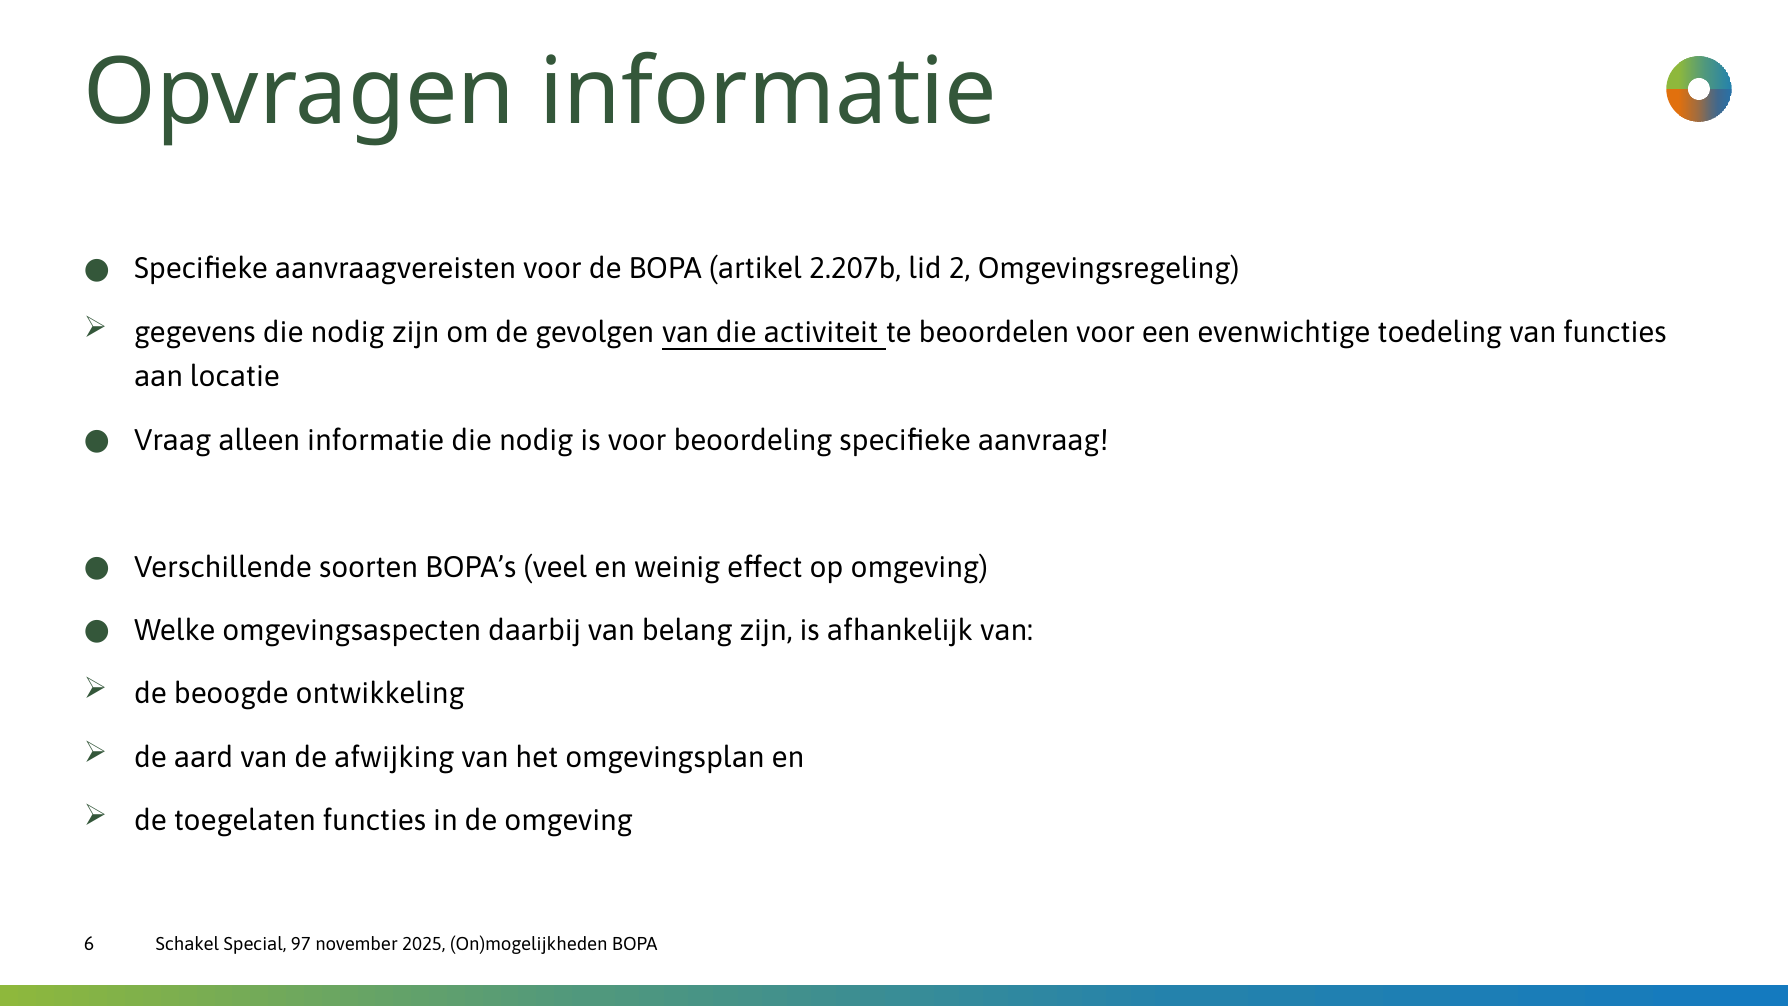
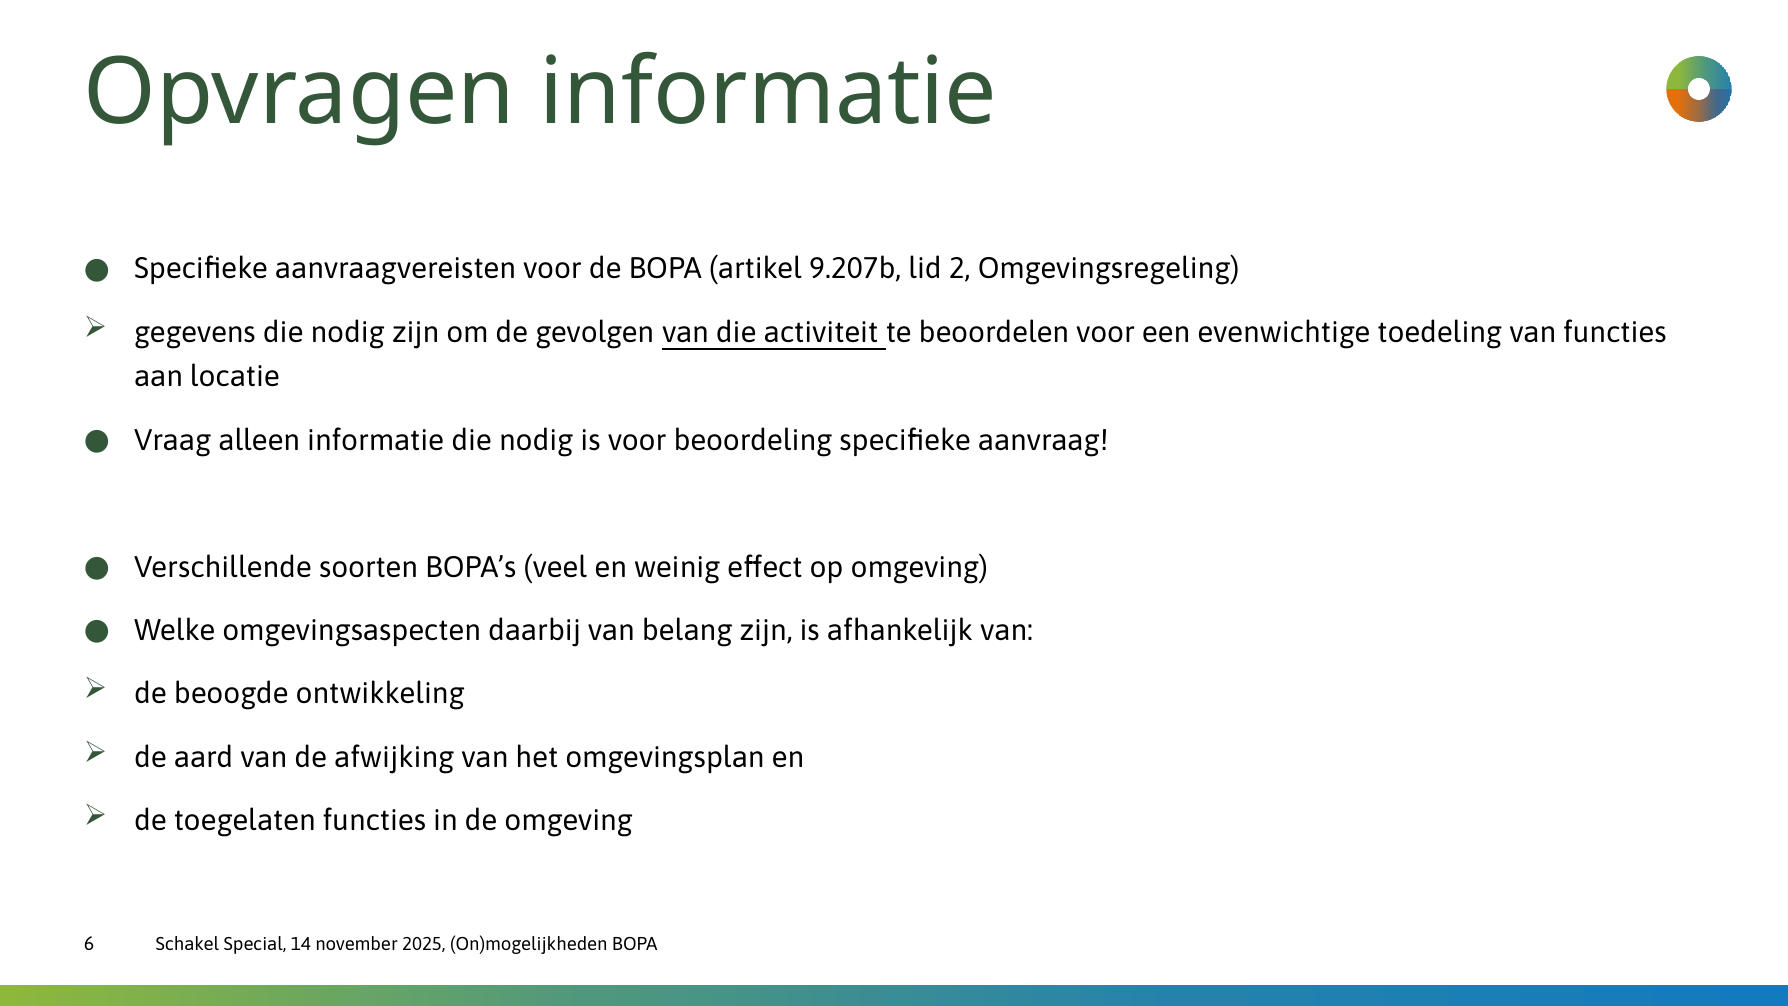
2.207b: 2.207b -> 9.207b
97: 97 -> 14
